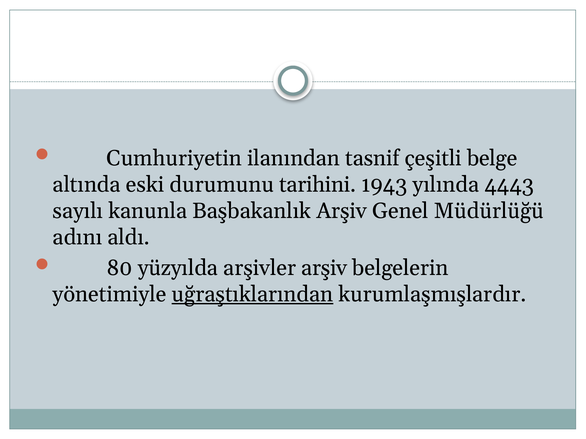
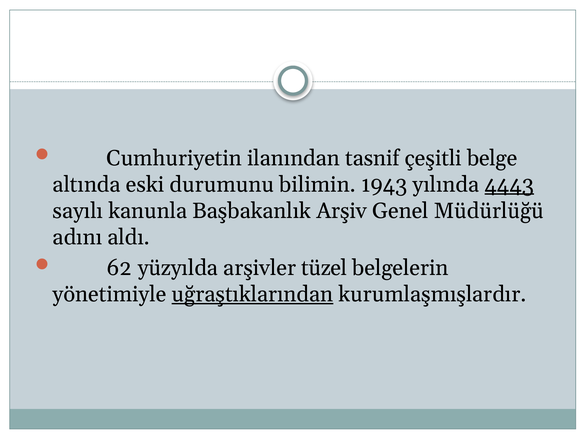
tarihini: tarihini -> bilimin
4443 underline: none -> present
80: 80 -> 62
arşivler arşiv: arşiv -> tüzel
